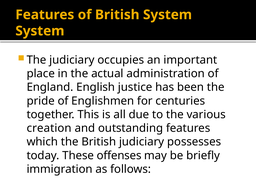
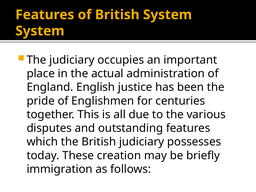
creation: creation -> disputes
offenses: offenses -> creation
